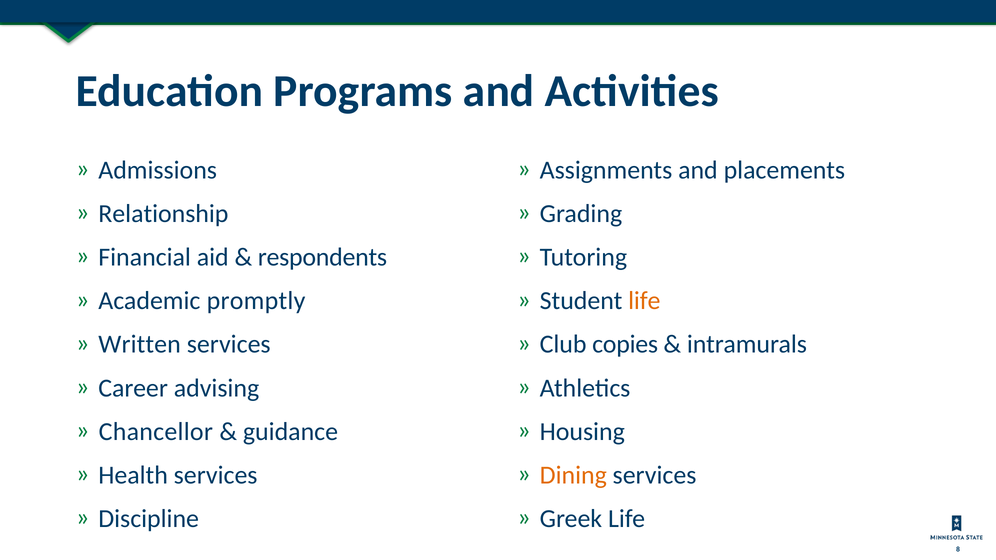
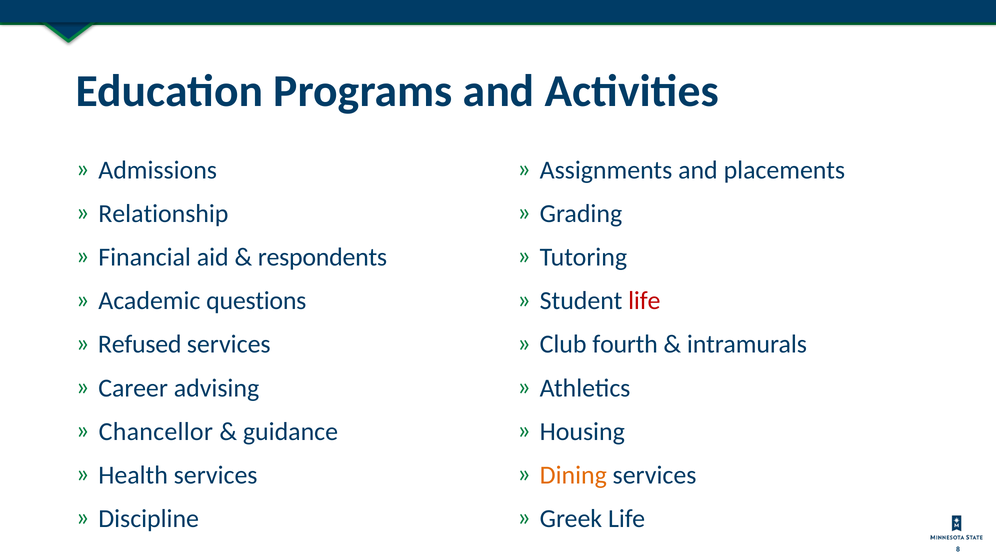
promptly: promptly -> questions
life at (644, 301) colour: orange -> red
Written: Written -> Refused
copies: copies -> fourth
